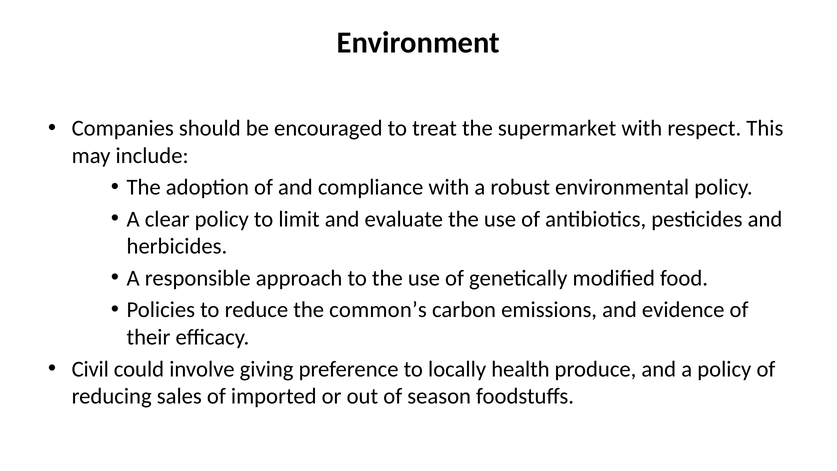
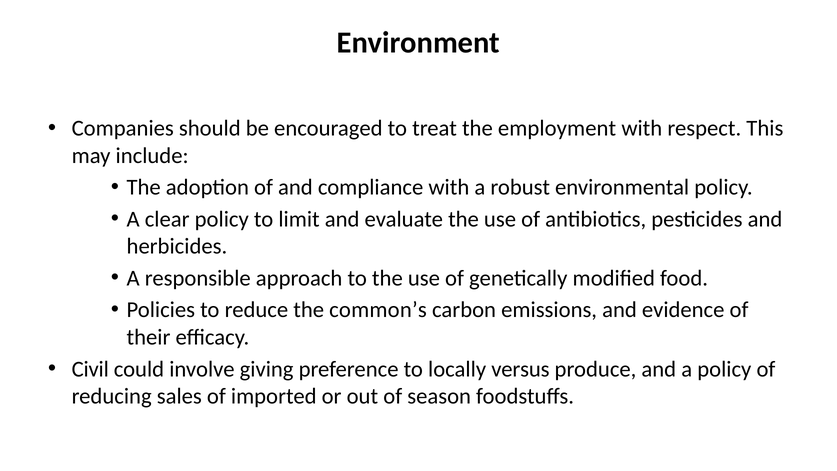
supermarket: supermarket -> employment
health: health -> versus
